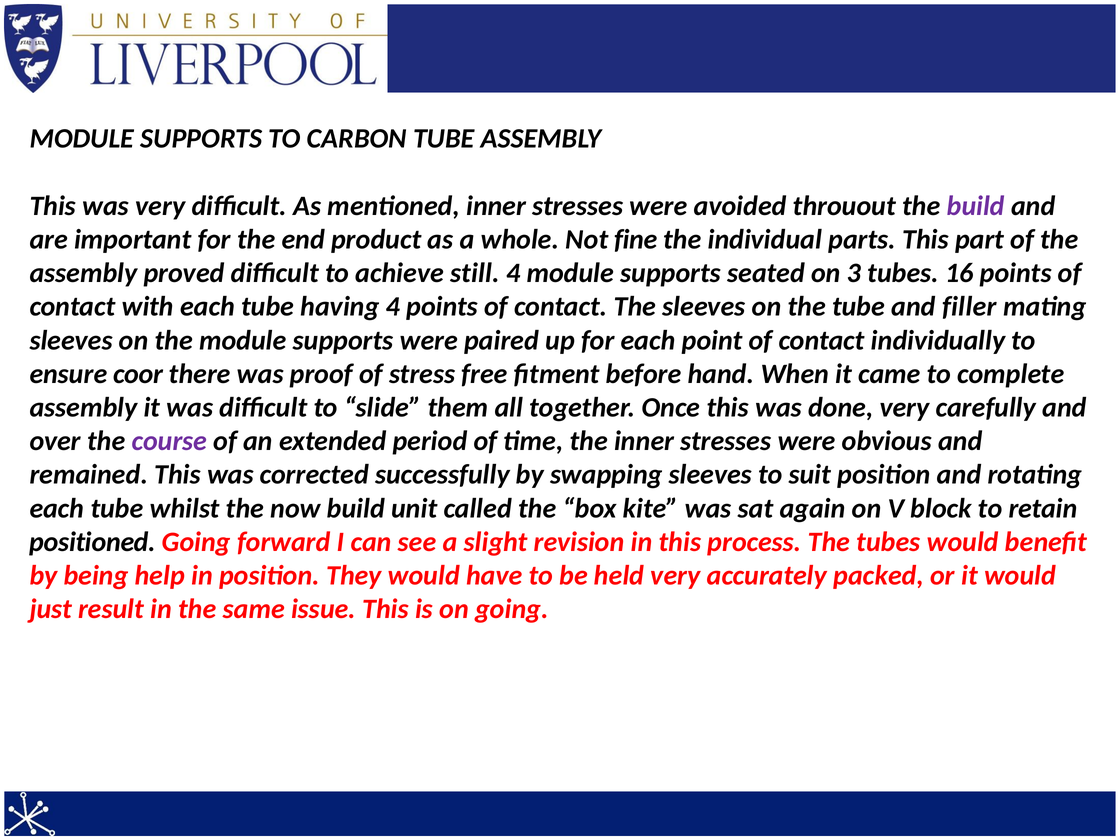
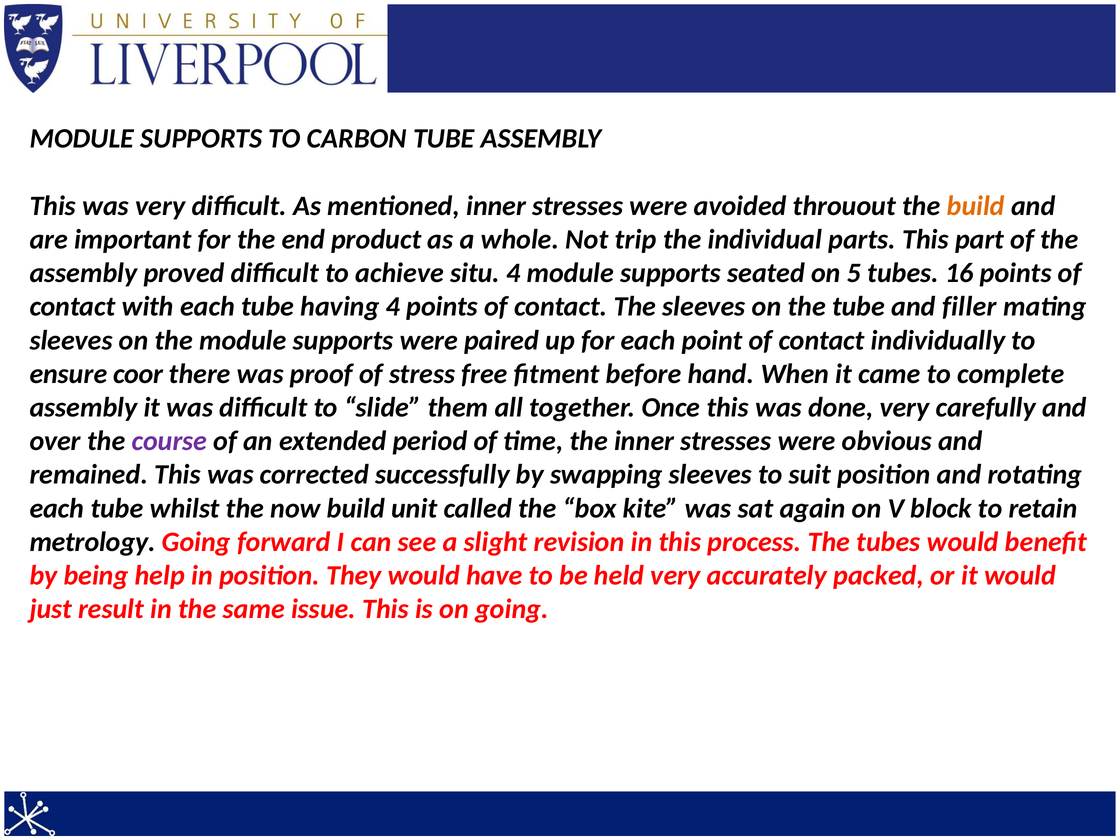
build at (976, 206) colour: purple -> orange
fine: fine -> trip
still: still -> situ
3: 3 -> 5
positioned: positioned -> metrology
